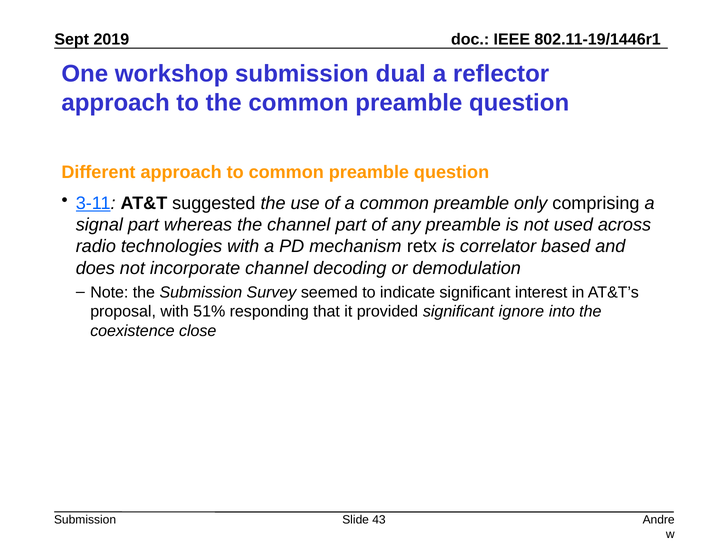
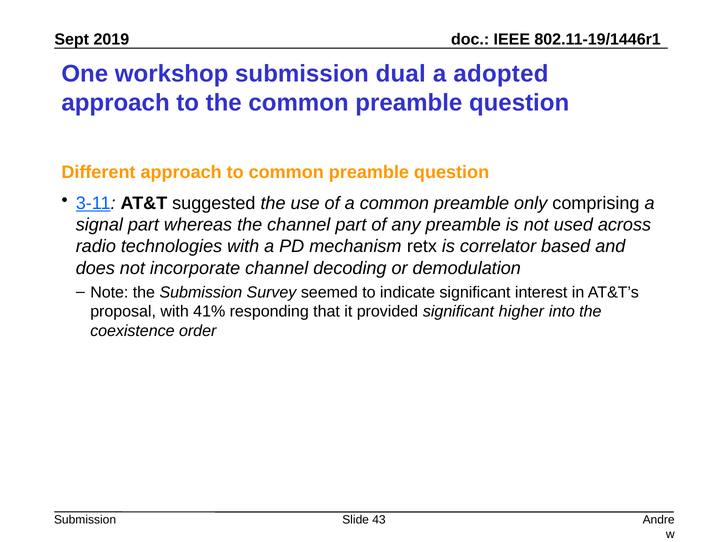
reflector: reflector -> adopted
51%: 51% -> 41%
ignore: ignore -> higher
close: close -> order
